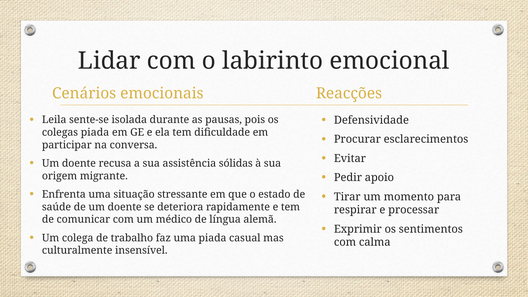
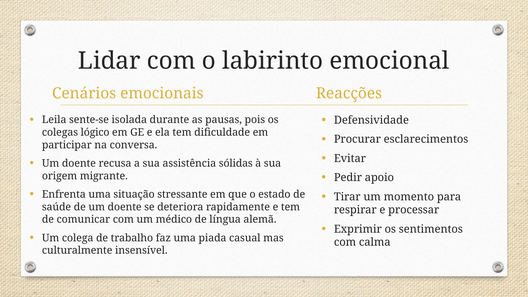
colegas piada: piada -> lógico
